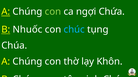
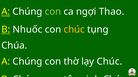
Chứa: Chứa -> Thao
chúc at (74, 30) colour: light blue -> yellow
lạy Khôn: Khôn -> Chúc
